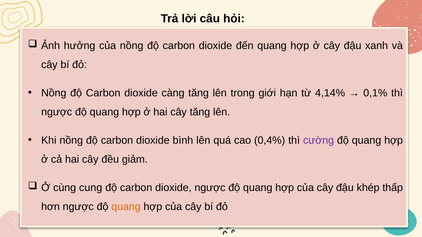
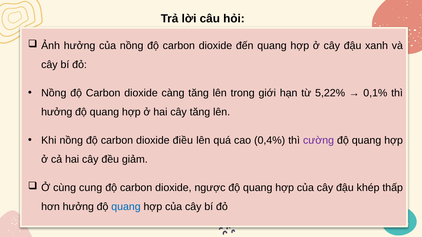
4,14%: 4,14% -> 5,22%
ngược at (57, 112): ngược -> hưởng
bình: bình -> điều
hơn ngược: ngược -> hưởng
quang at (126, 207) colour: orange -> blue
